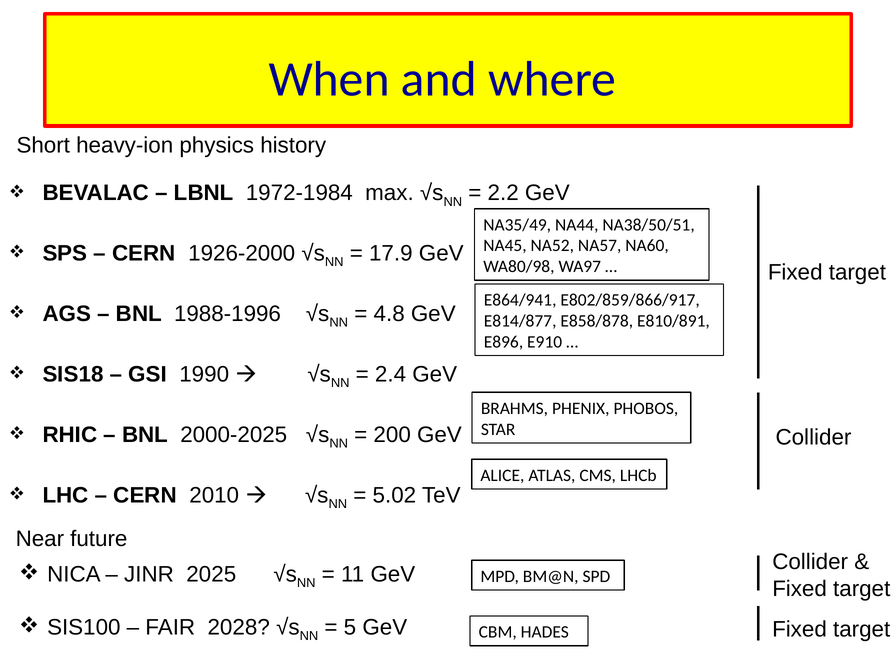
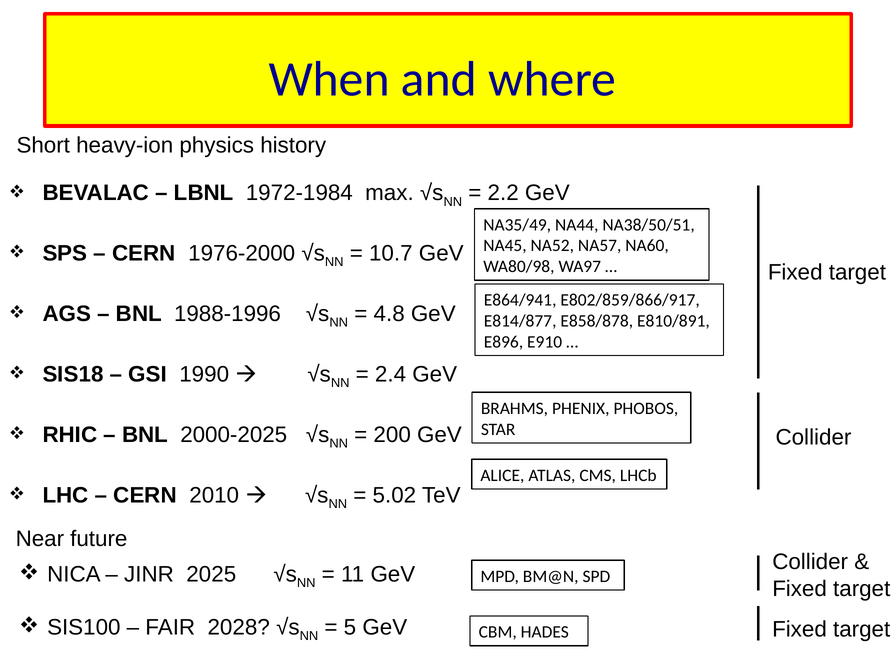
1926-2000: 1926-2000 -> 1976-2000
17.9: 17.9 -> 10.7
